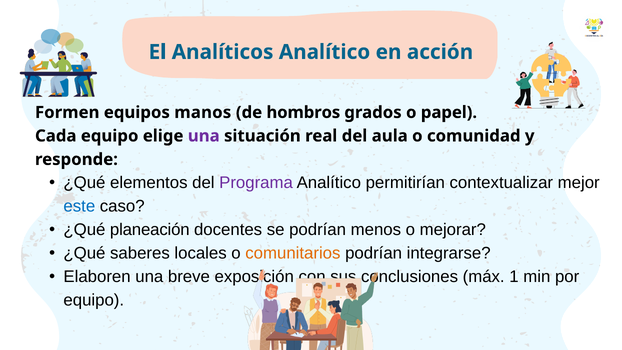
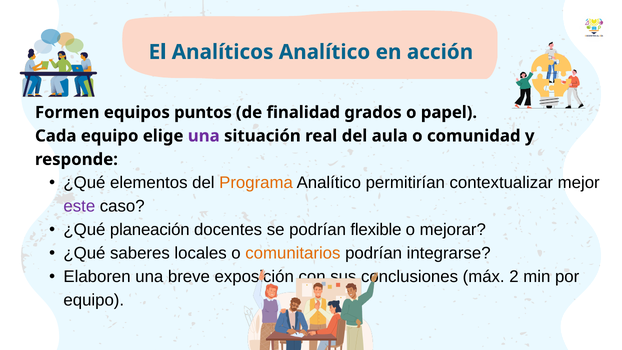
manos: manos -> puntos
hombros: hombros -> finalidad
Programa colour: purple -> orange
este colour: blue -> purple
menos: menos -> flexible
1: 1 -> 2
